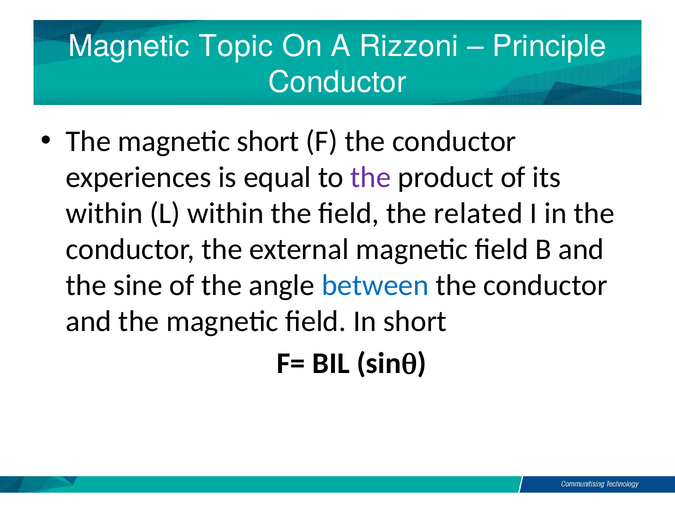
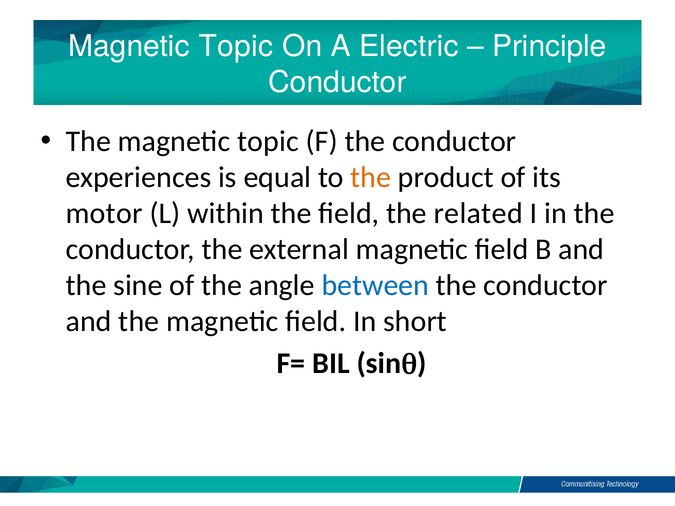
Rizzoni: Rizzoni -> Electric
The magnetic short: short -> topic
the at (371, 178) colour: purple -> orange
within at (104, 214): within -> motor
